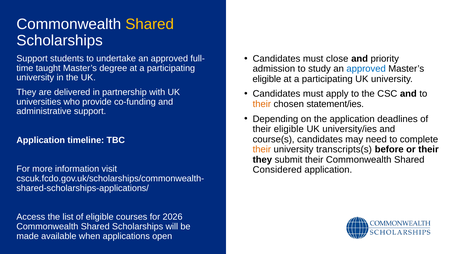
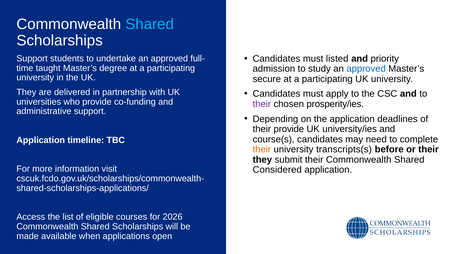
Shared at (150, 24) colour: yellow -> light blue
close: close -> listed
eligible at (267, 79): eligible -> secure
their at (262, 104) colour: orange -> purple
statement/ies: statement/ies -> prosperity/ies
their eligible: eligible -> provide
